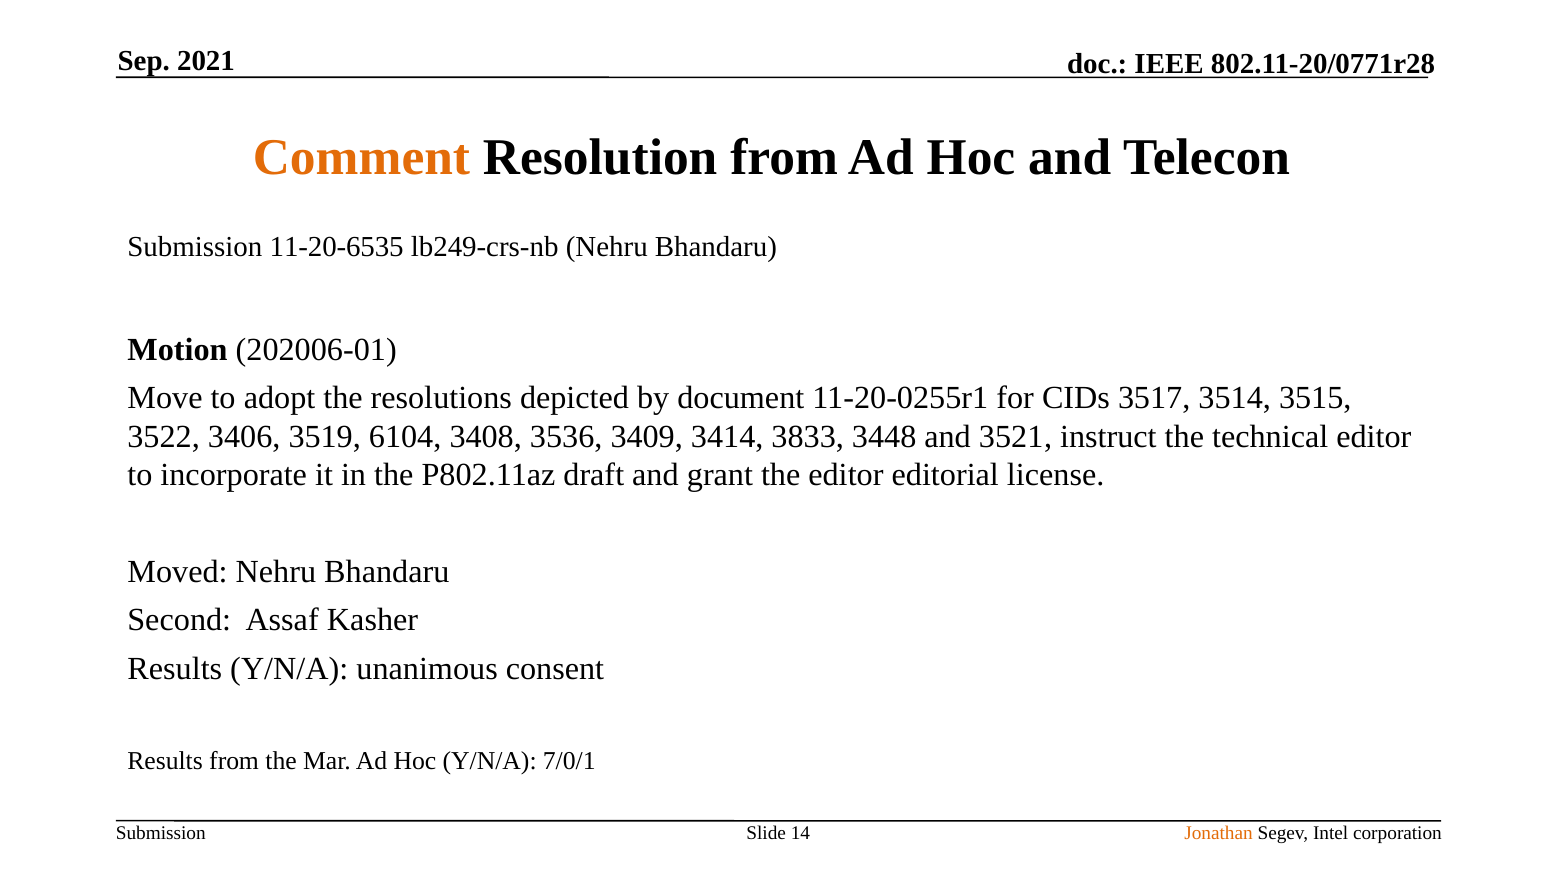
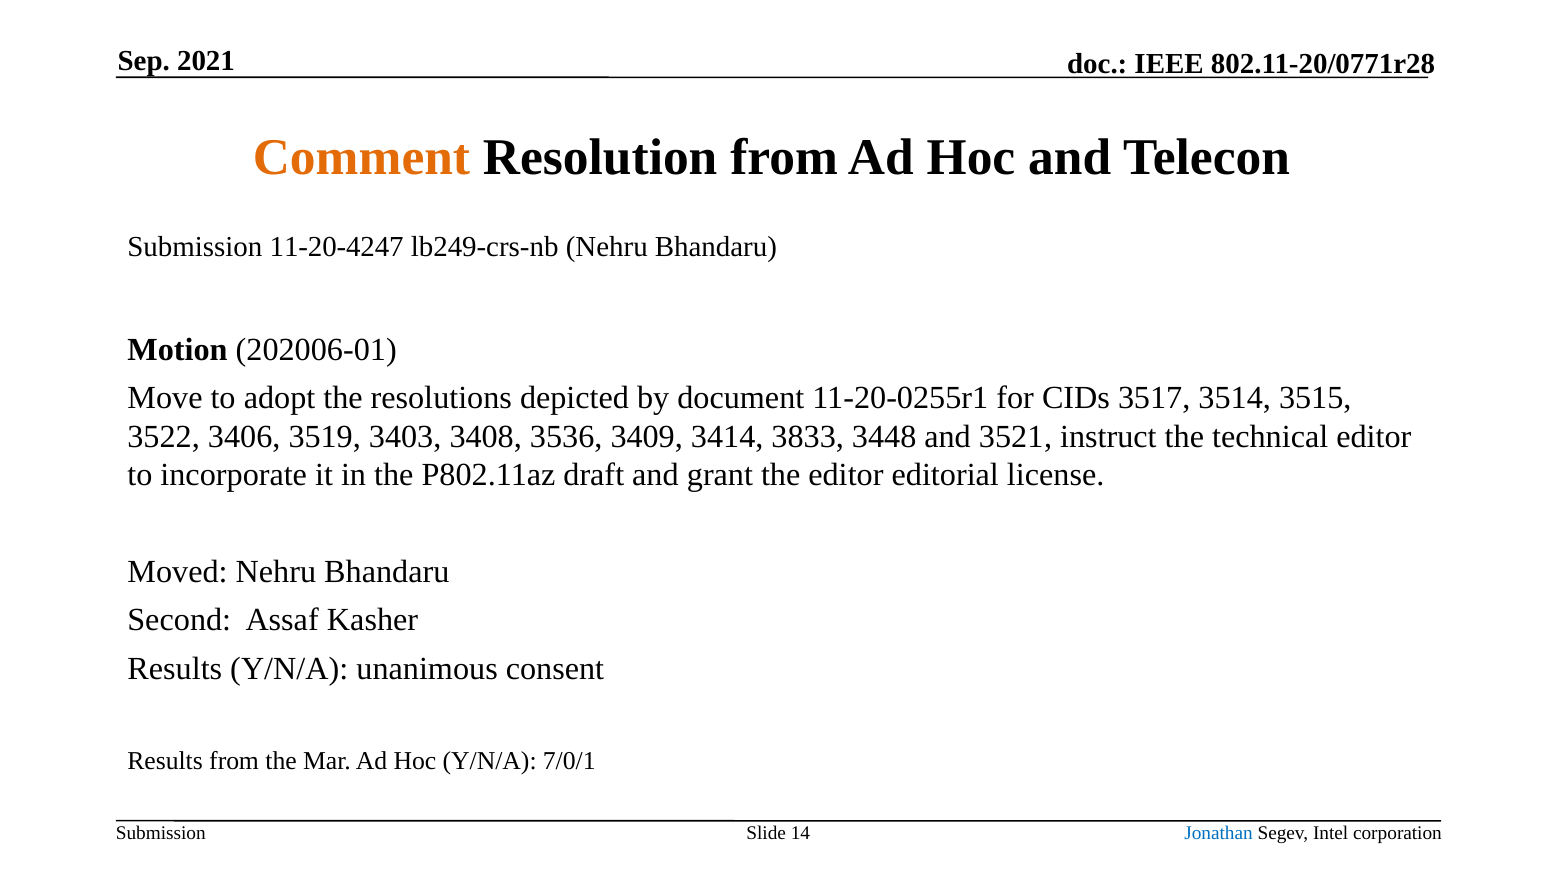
11-20-6535: 11-20-6535 -> 11-20-4247
6104: 6104 -> 3403
Jonathan colour: orange -> blue
